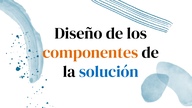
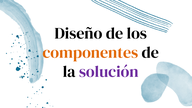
solución colour: blue -> purple
